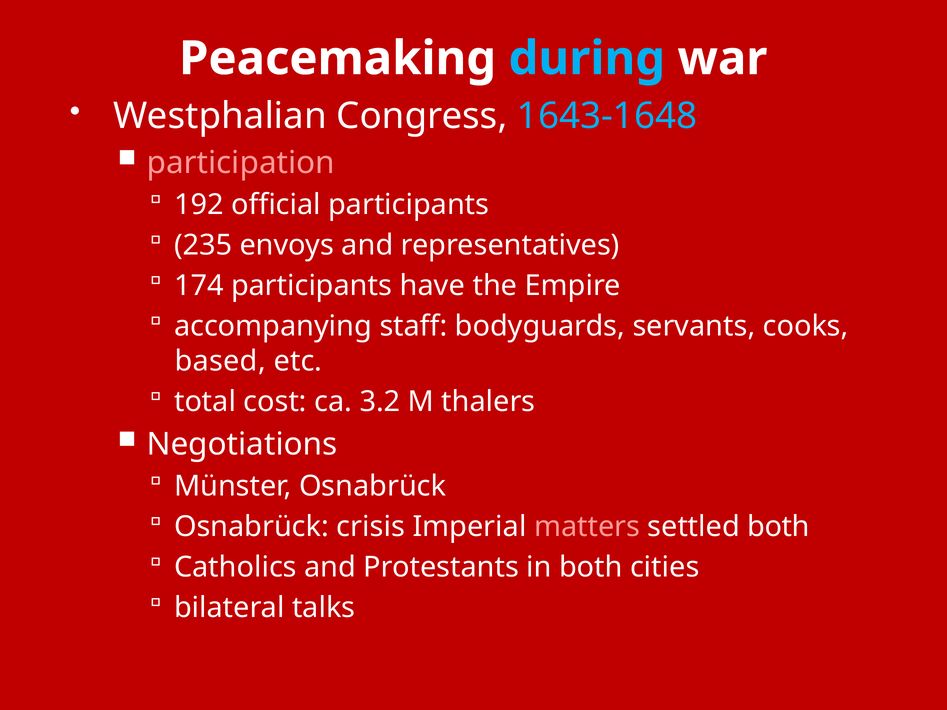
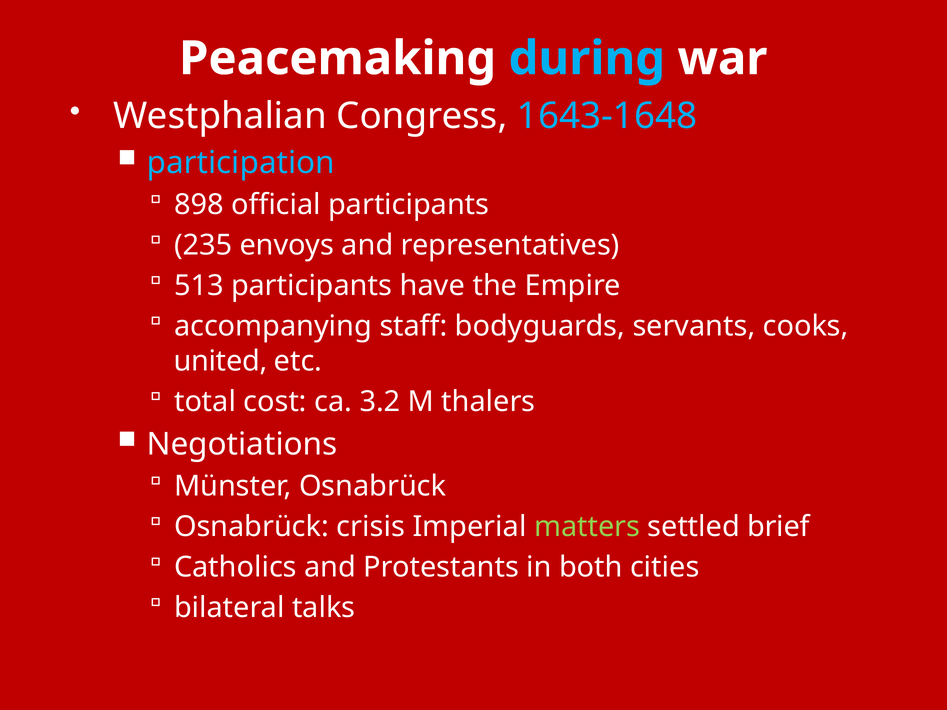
participation colour: pink -> light blue
192: 192 -> 898
174: 174 -> 513
based: based -> united
matters colour: pink -> light green
settled both: both -> brief
